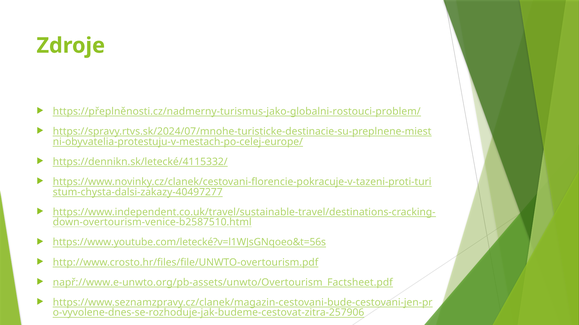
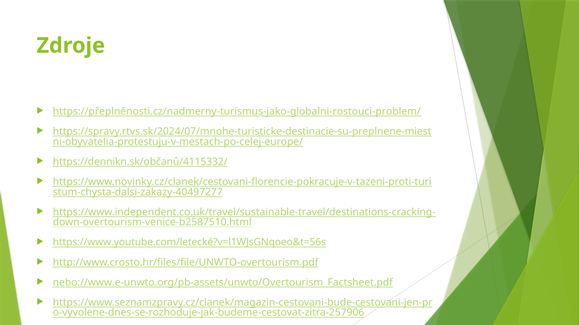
https://dennikn.sk/letecké/4115332/: https://dennikn.sk/letecké/4115332/ -> https://dennikn.sk/občanů/4115332/
např://www.e-unwto.org/pb-assets/unwto/Overtourism_Factsheet.pdf: např://www.e-unwto.org/pb-assets/unwto/Overtourism_Factsheet.pdf -> nebo://www.e-unwto.org/pb-assets/unwto/Overtourism_Factsheet.pdf
